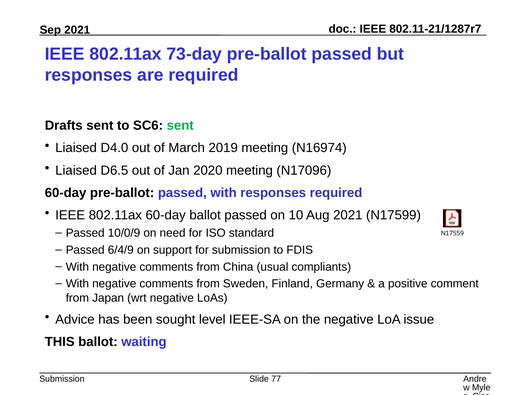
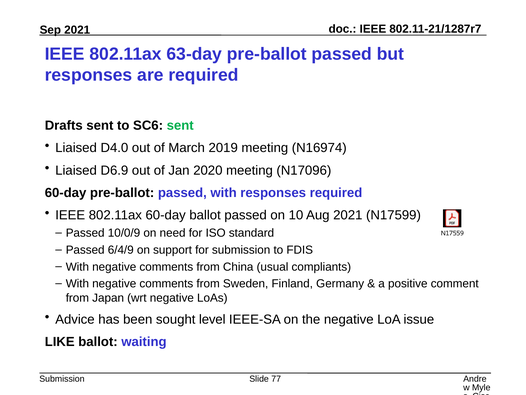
73-day: 73-day -> 63-day
D6.5: D6.5 -> D6.9
THIS: THIS -> LIKE
